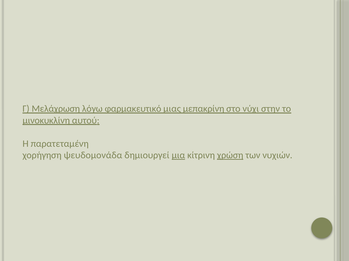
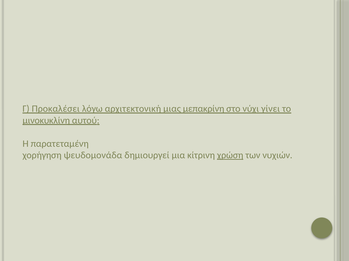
Μελάχρωση: Μελάχρωση -> Προκαλέσει
φαρμακευτικό: φαρμακευτικό -> αρχιτεκτονική
στην: στην -> γίνει
μια underline: present -> none
